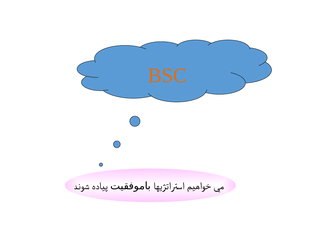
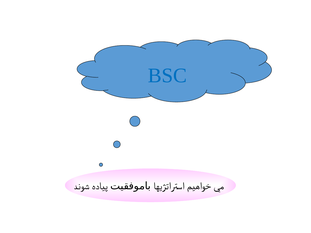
BSC colour: orange -> blue
